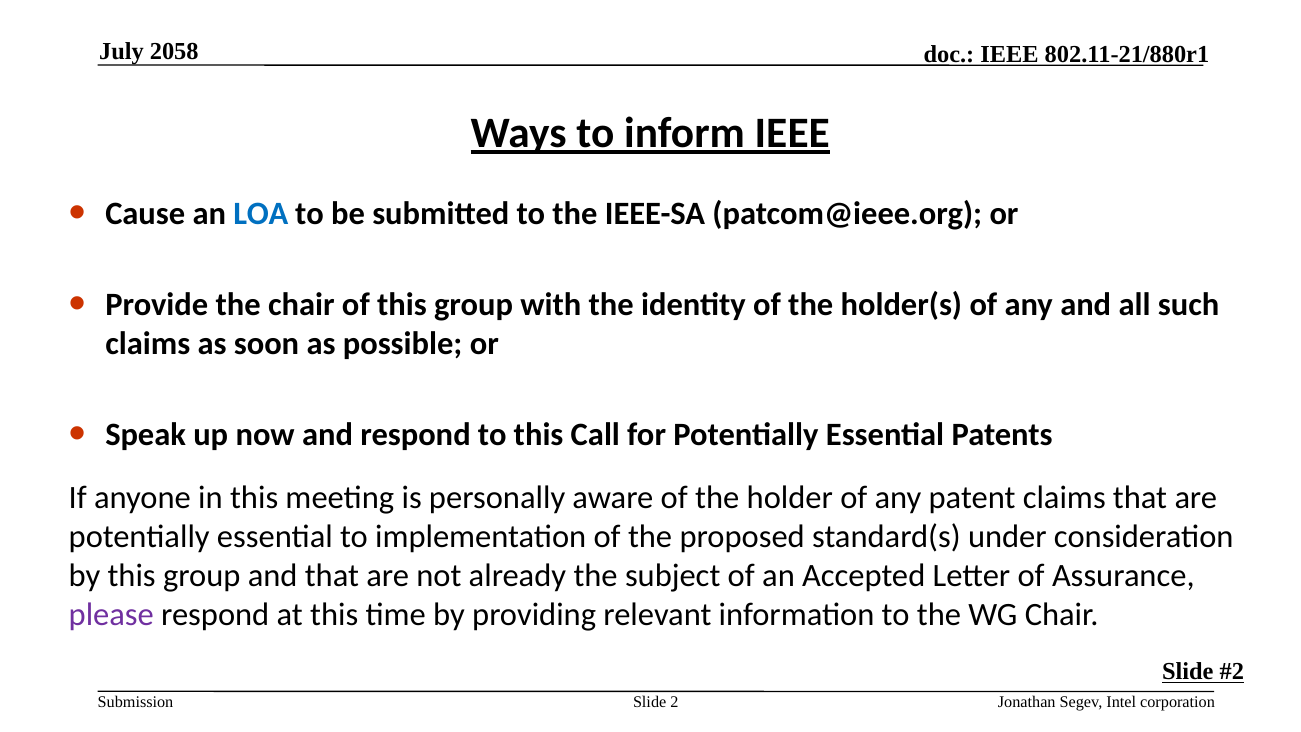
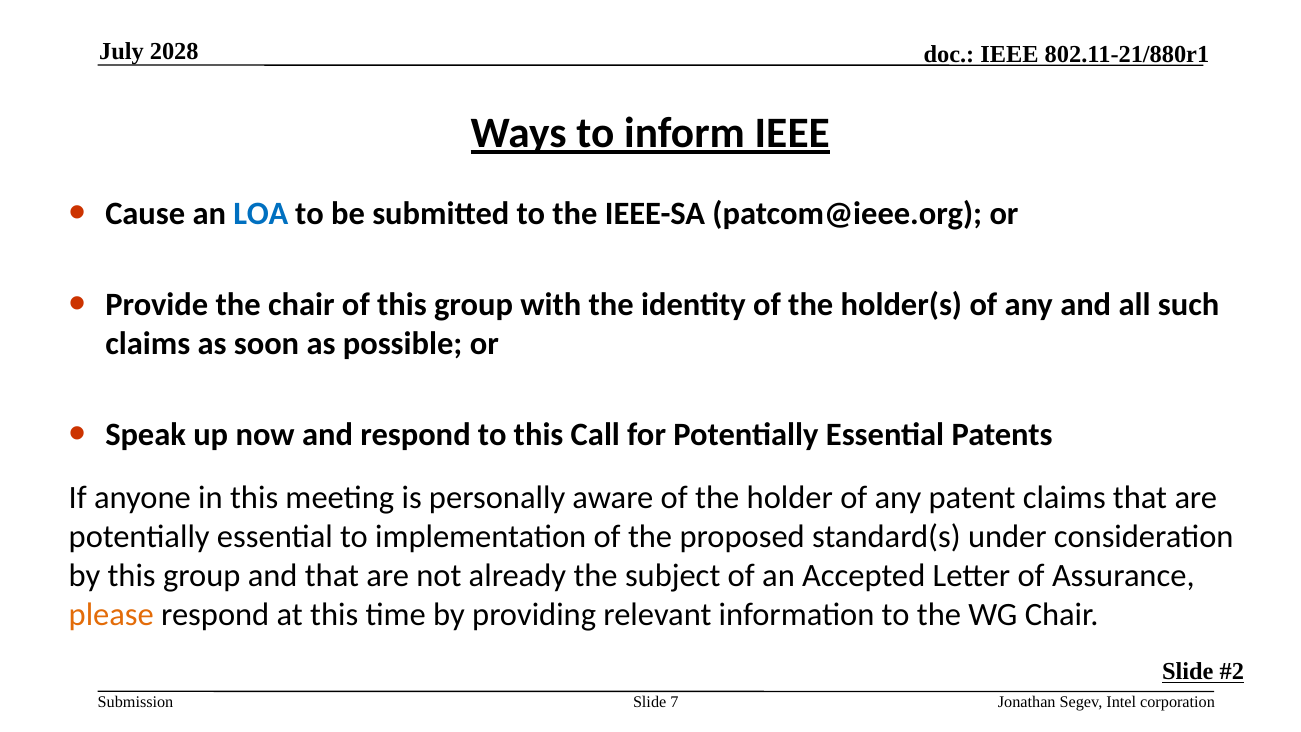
2058: 2058 -> 2028
please colour: purple -> orange
2: 2 -> 7
